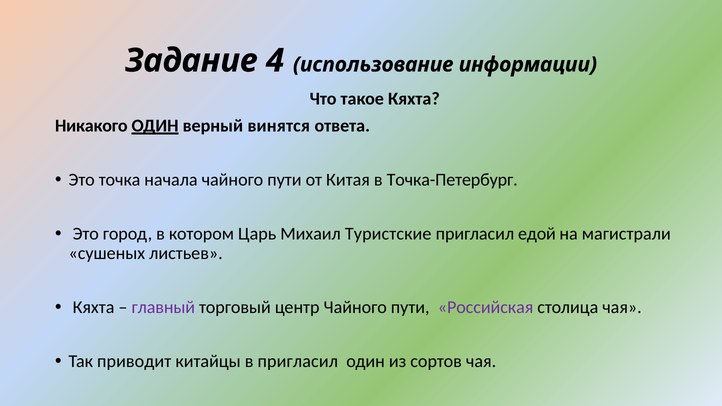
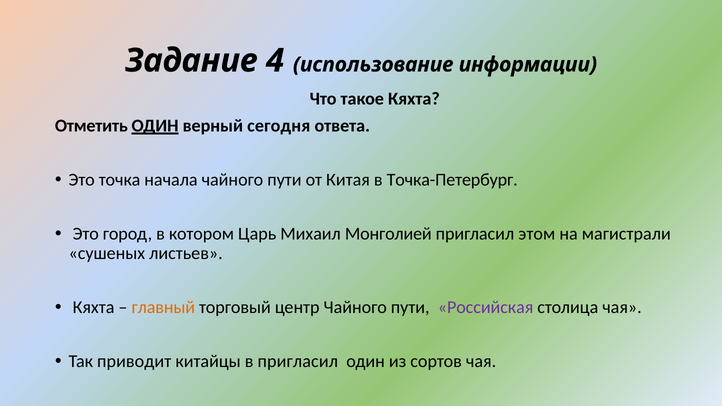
Никакого: Никакого -> Отметить
винятся: винятся -> сегодня
Туристские: Туристские -> Монголией
едой: едой -> этом
главный colour: purple -> orange
